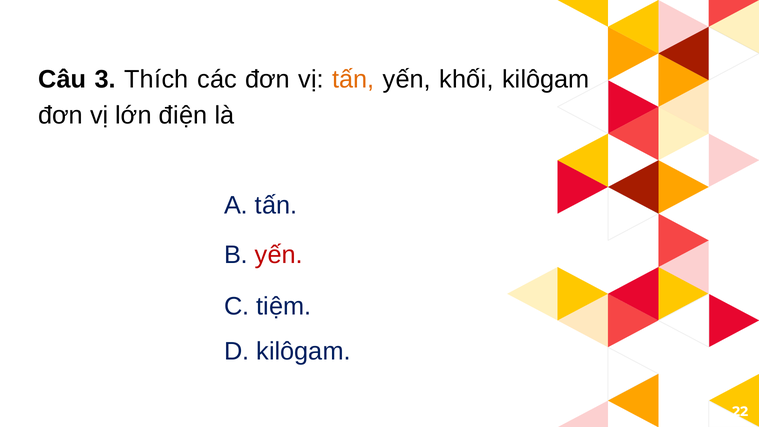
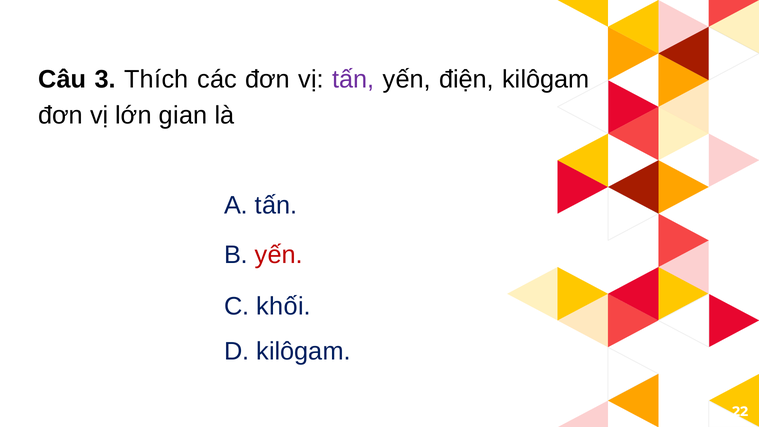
tấn at (353, 79) colour: orange -> purple
khối: khối -> điện
điện: điện -> gian
tiệm: tiệm -> khối
